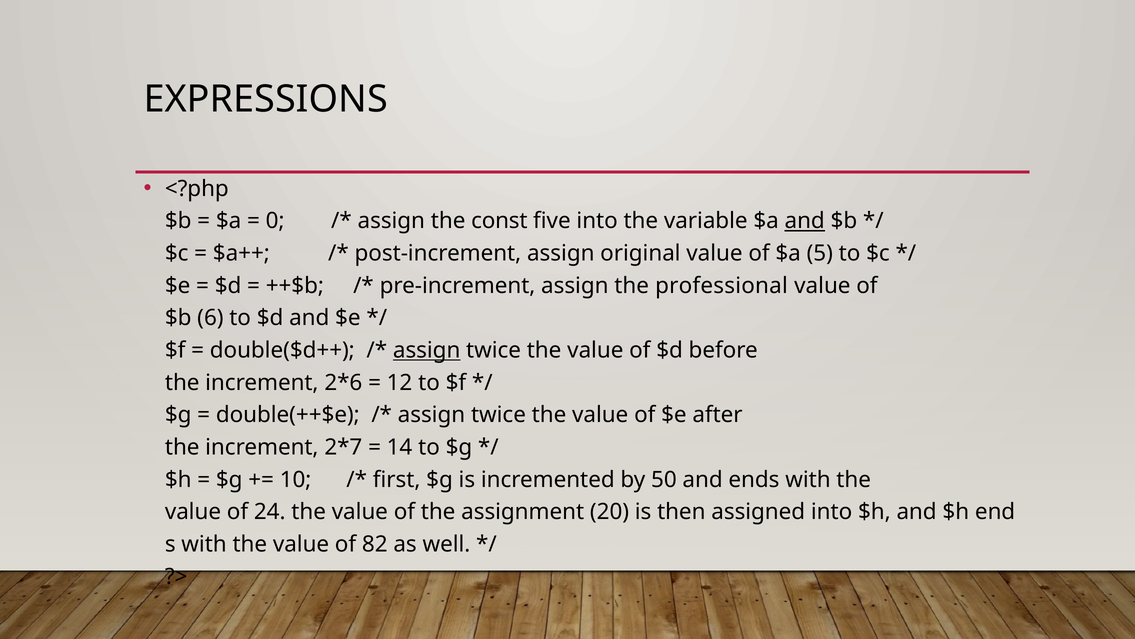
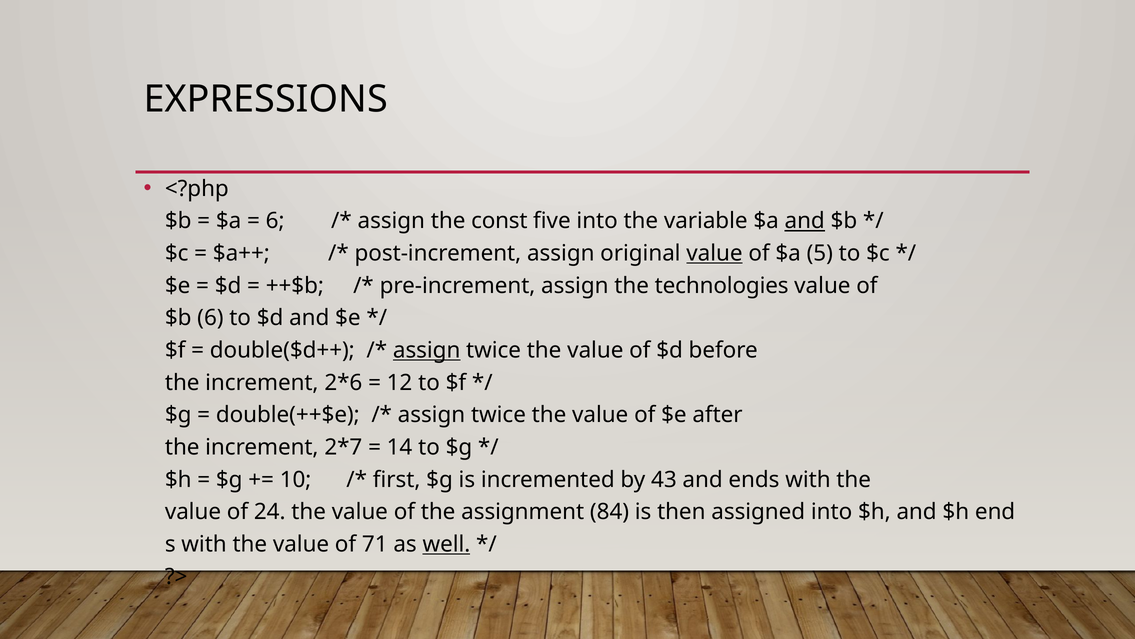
0 at (275, 221): 0 -> 6
value at (714, 253) underline: none -> present
professional: professional -> technologies
50: 50 -> 43
20: 20 -> 84
82: 82 -> 71
well underline: none -> present
